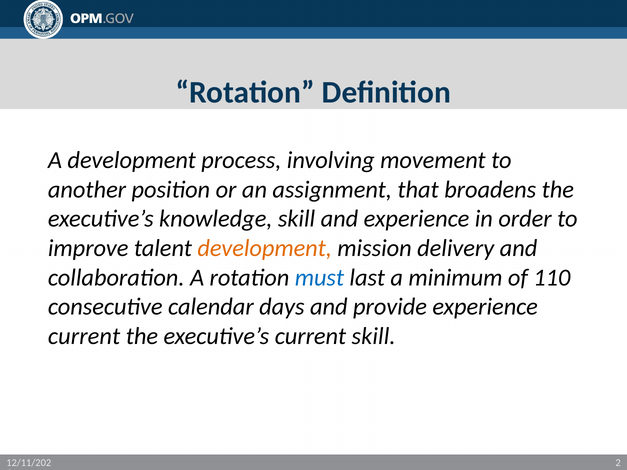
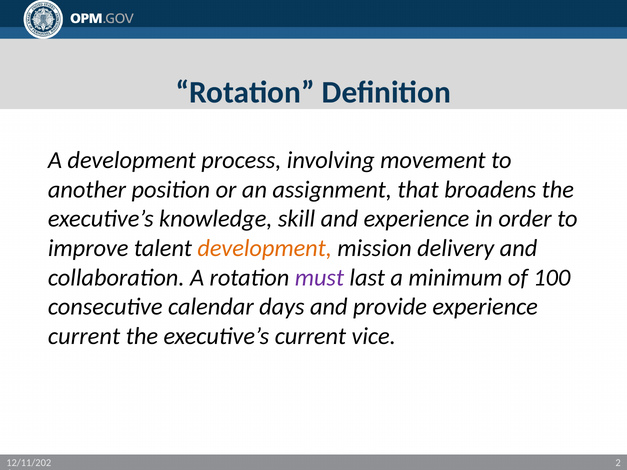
must colour: blue -> purple
110: 110 -> 100
current skill: skill -> vice
